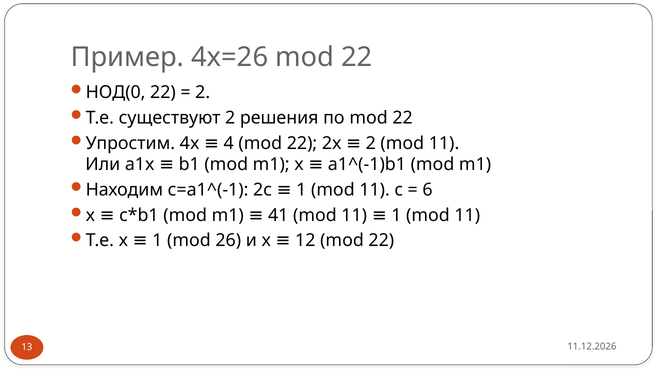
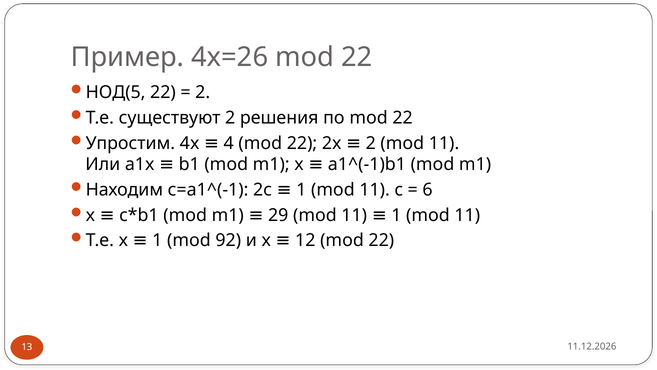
НОД(0: НОД(0 -> НОД(5
41: 41 -> 29
26: 26 -> 92
